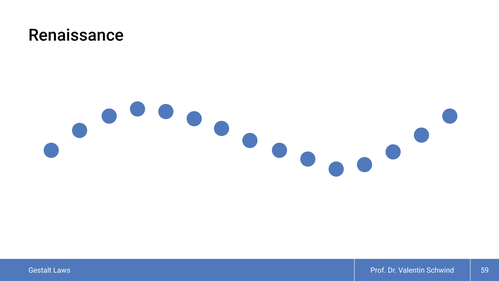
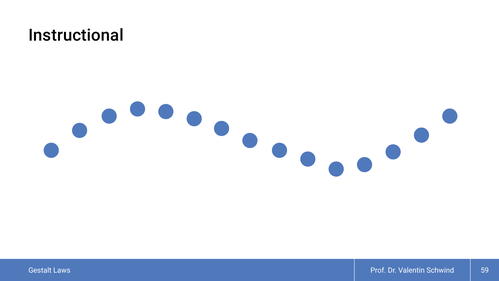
Renaissance: Renaissance -> Instructional
